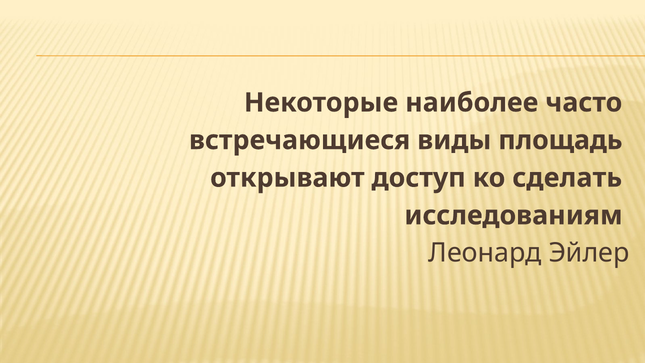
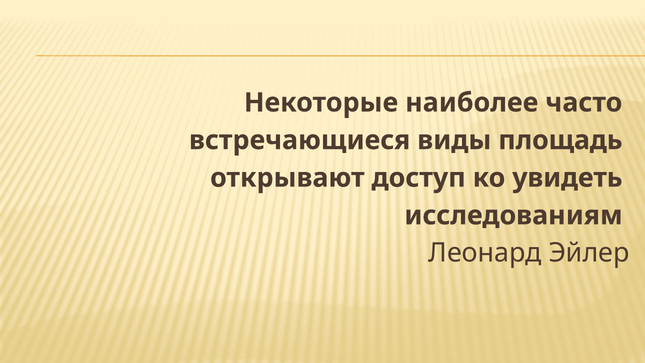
сделать: сделать -> увидеть
